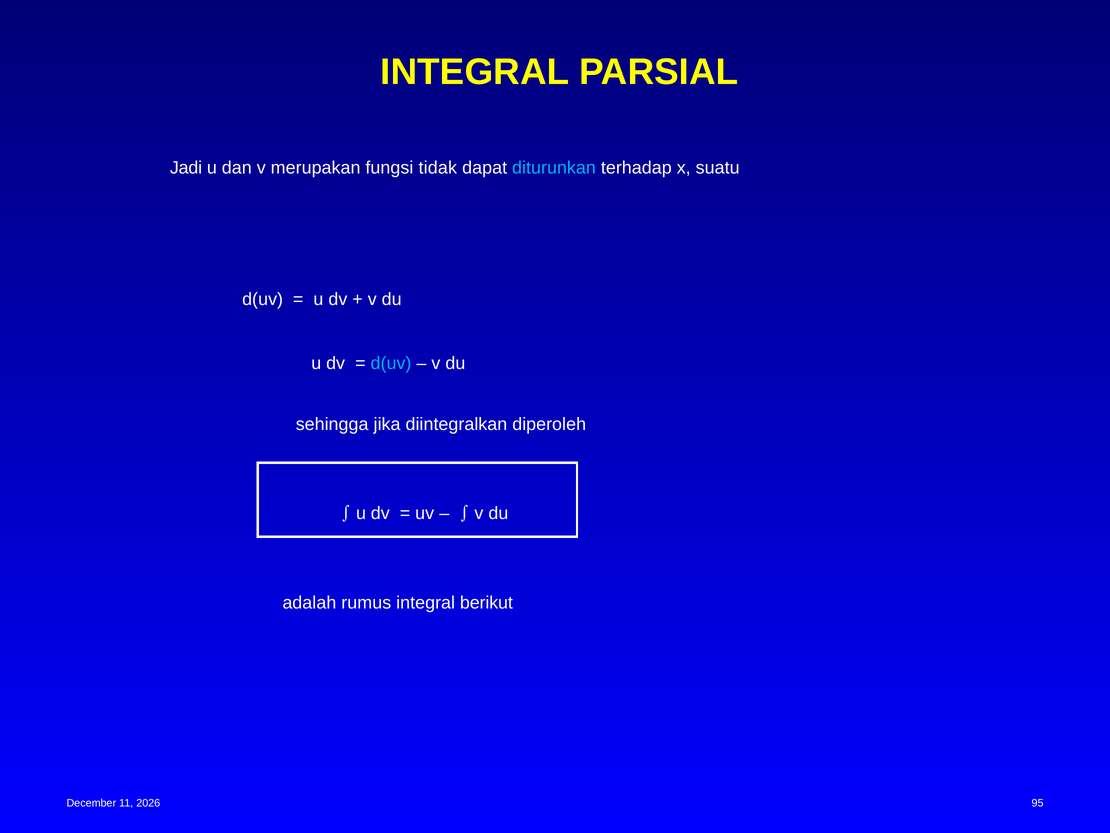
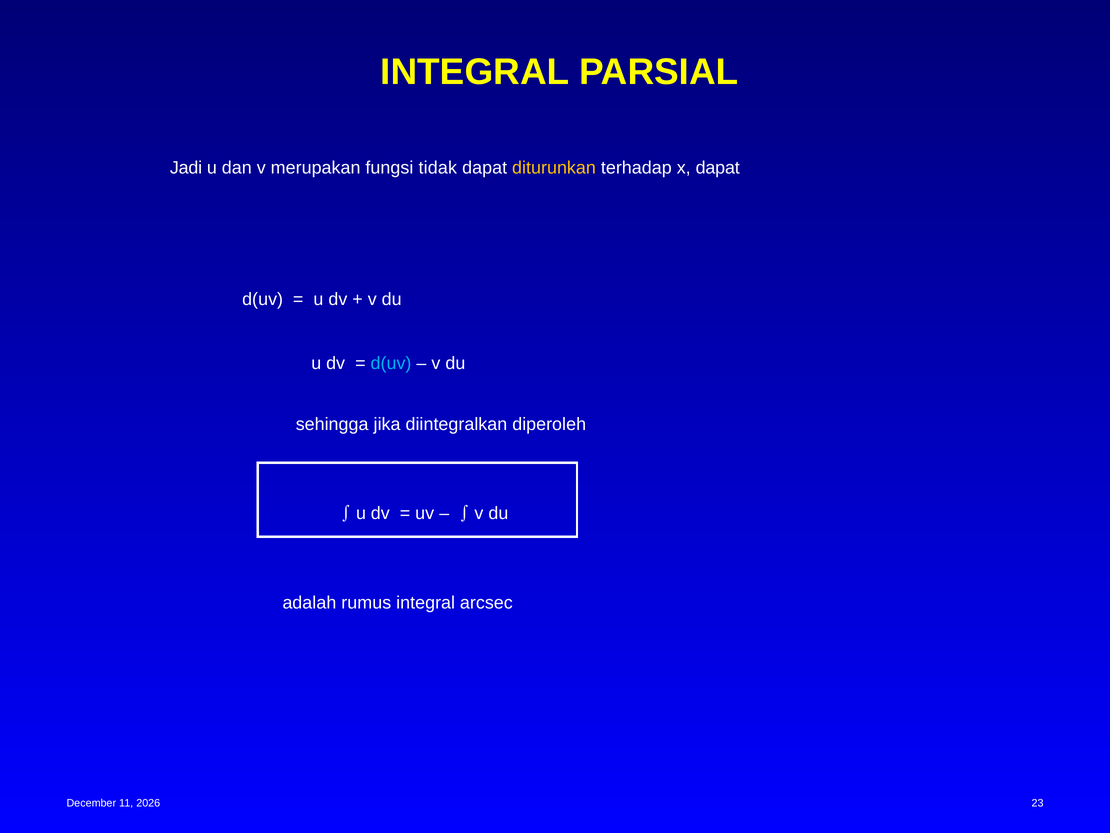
diturunkan colour: light blue -> yellow
x suatu: suatu -> dapat
berikut: berikut -> arcsec
95: 95 -> 23
